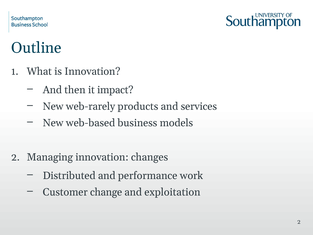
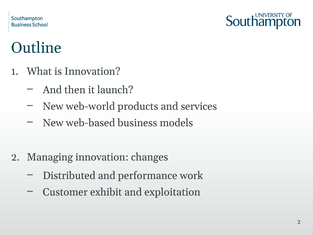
impact: impact -> launch
web-rarely: web-rarely -> web-world
change: change -> exhibit
